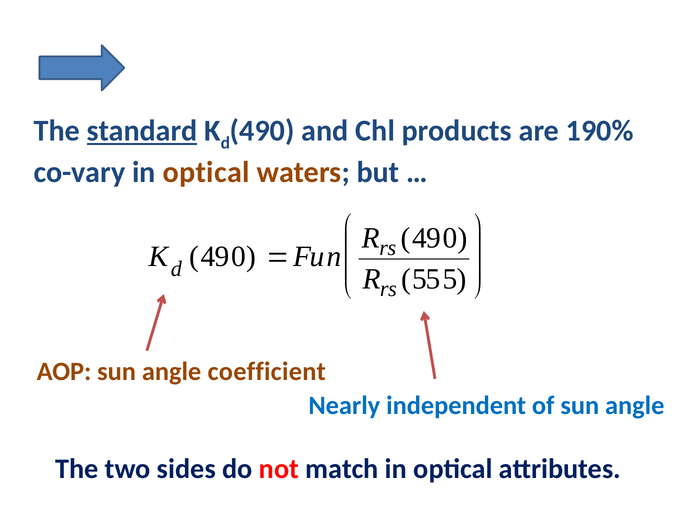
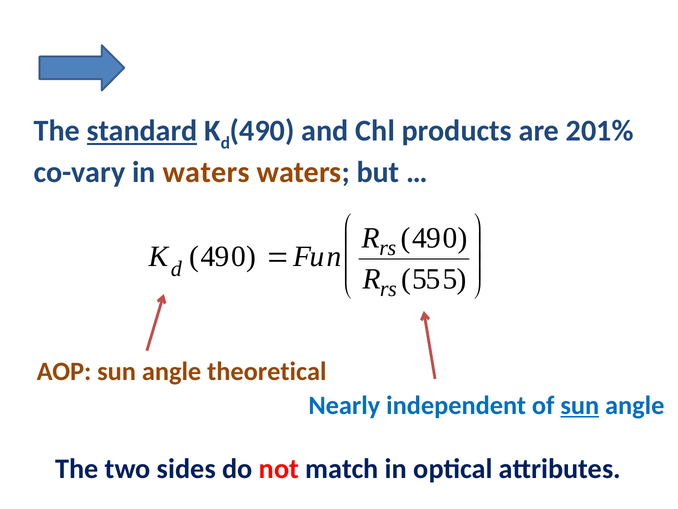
190%: 190% -> 201%
co-vary in optical: optical -> waters
coefficient: coefficient -> theoretical
sun at (580, 405) underline: none -> present
